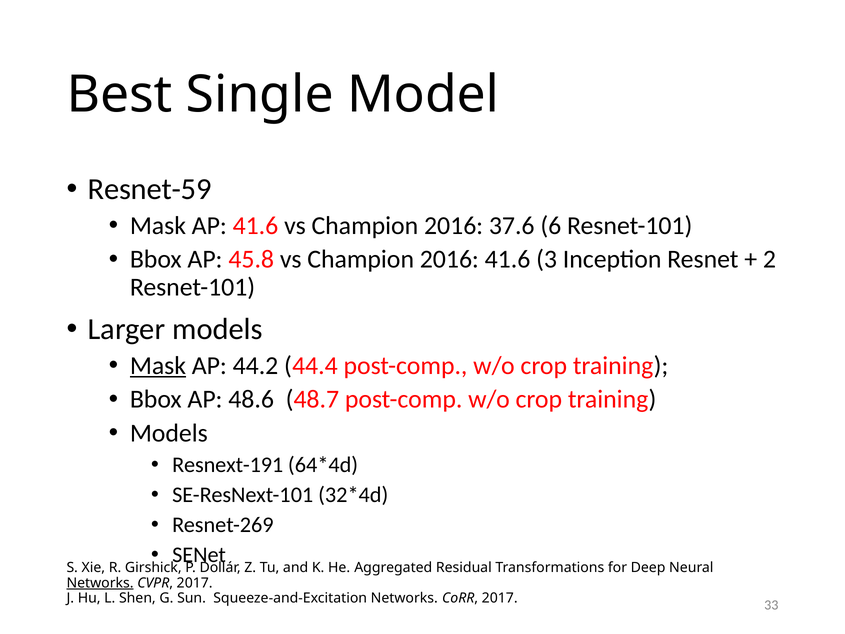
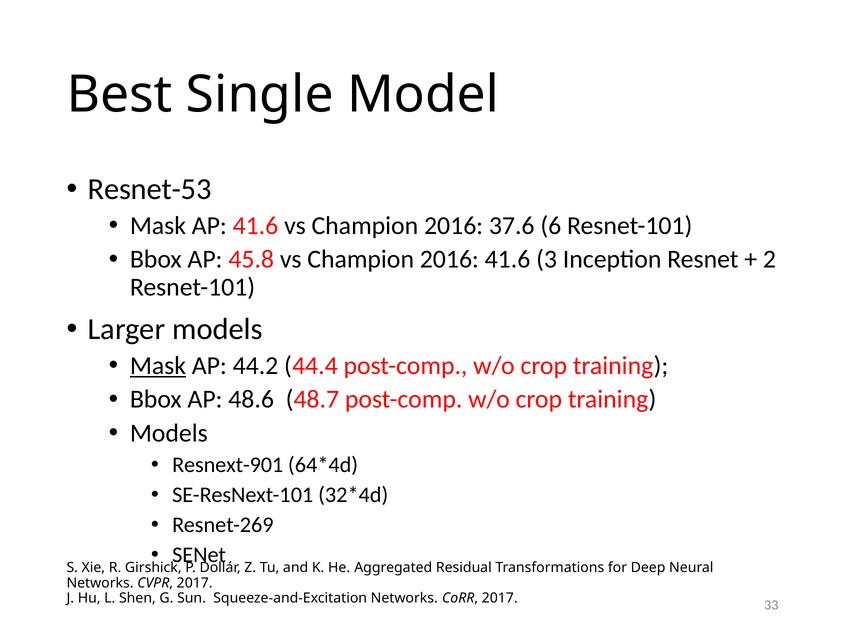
Resnet-59: Resnet-59 -> Resnet-53
Resnext-191: Resnext-191 -> Resnext-901
Networks at (100, 583) underline: present -> none
